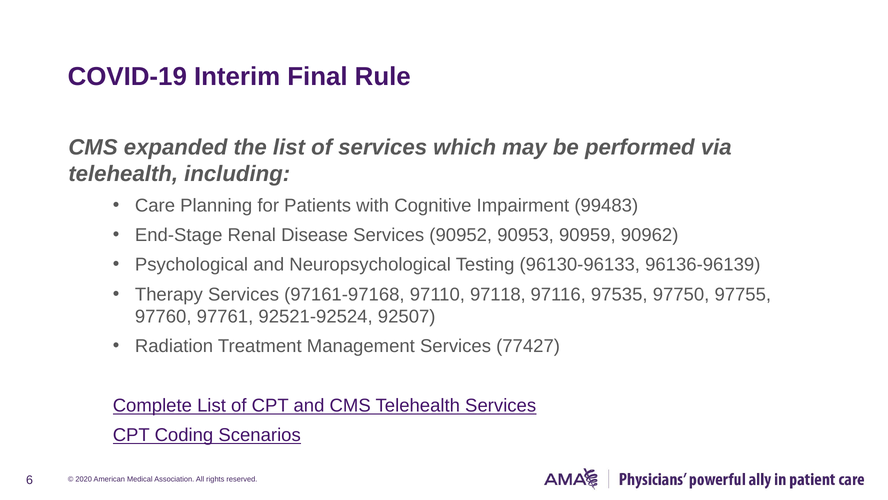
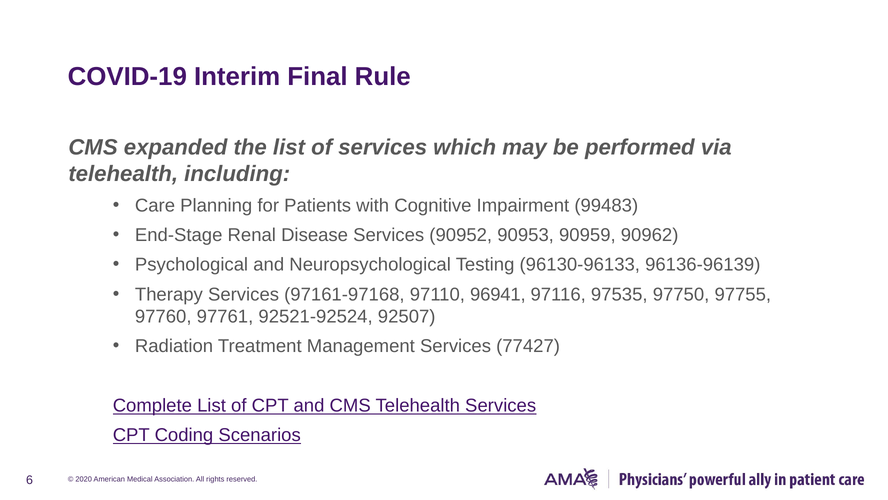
97118: 97118 -> 96941
